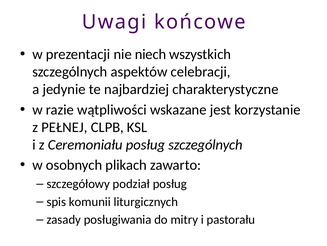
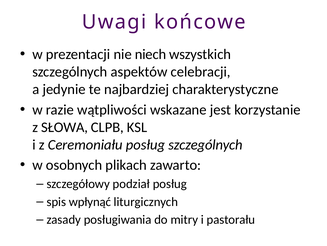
PEŁNEJ: PEŁNEJ -> SŁOWA
komunii: komunii -> wpłynąć
